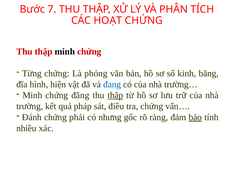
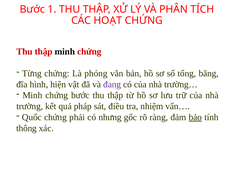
7: 7 -> 1
kinh: kinh -> tổng
đang colour: blue -> purple
chứng đăng: đăng -> bước
thập at (115, 95) underline: present -> none
tra chứng: chứng -> nhiệm
Đánh: Đánh -> Quốc
nhiều: nhiều -> thông
